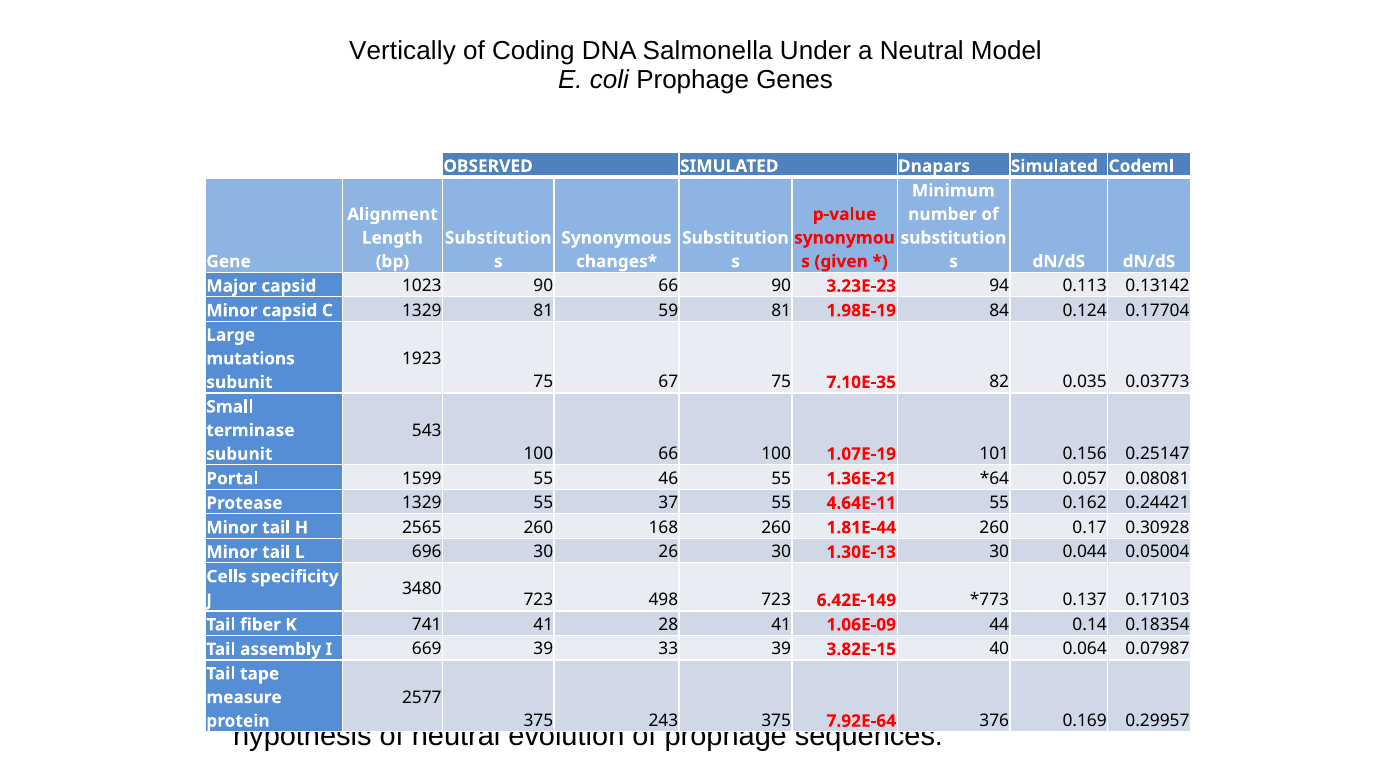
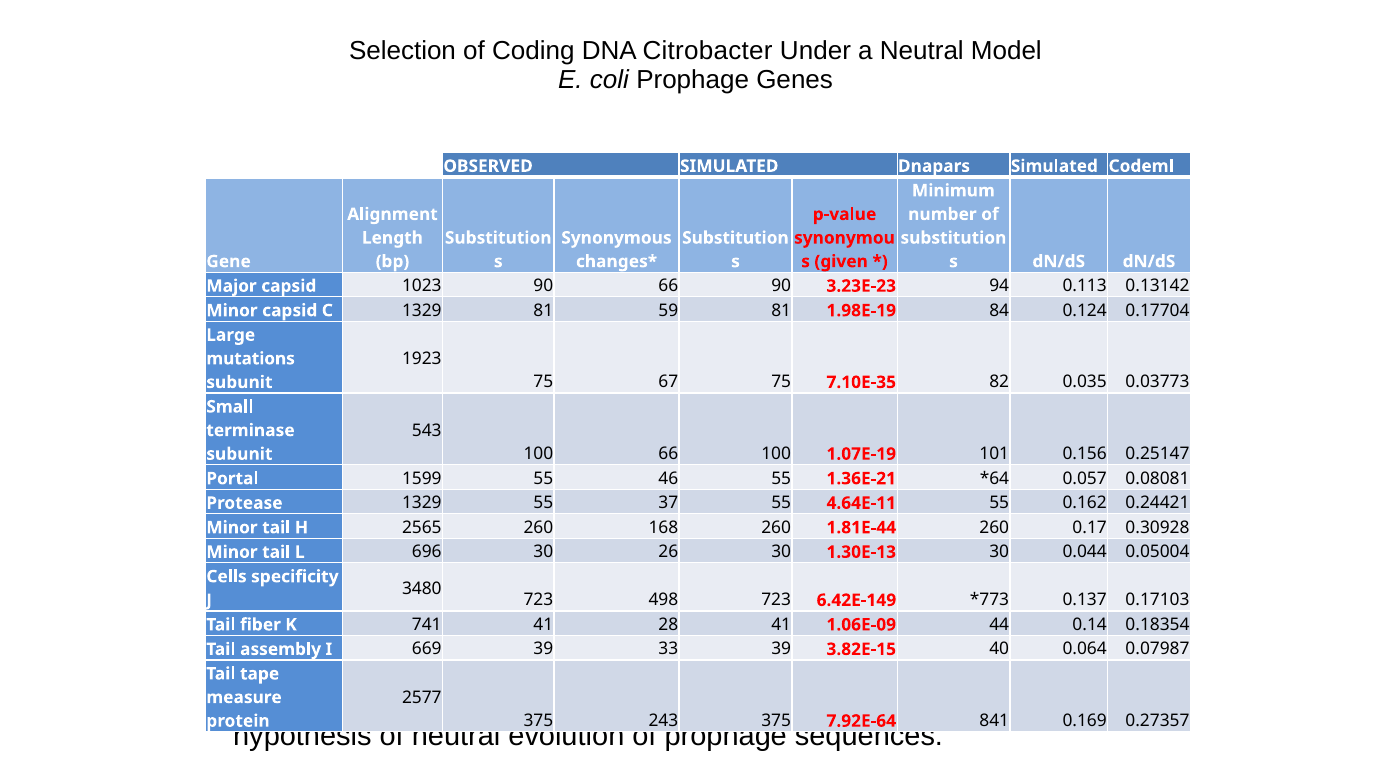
Vertically: Vertically -> Selection
Salmonella: Salmonella -> Citrobacter
376: 376 -> 841
0.29957: 0.29957 -> 0.27357
